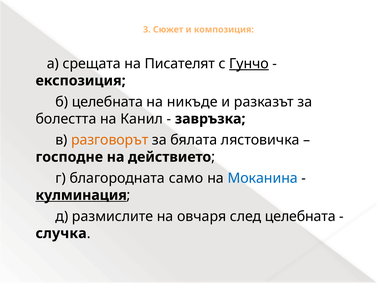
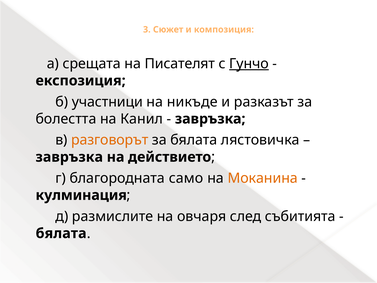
б целебната: целебната -> участници
господне at (69, 157): господне -> завръзка
Моканина colour: blue -> orange
кулминация underline: present -> none
след целебната: целебната -> събитията
случка at (61, 233): случка -> бялата
